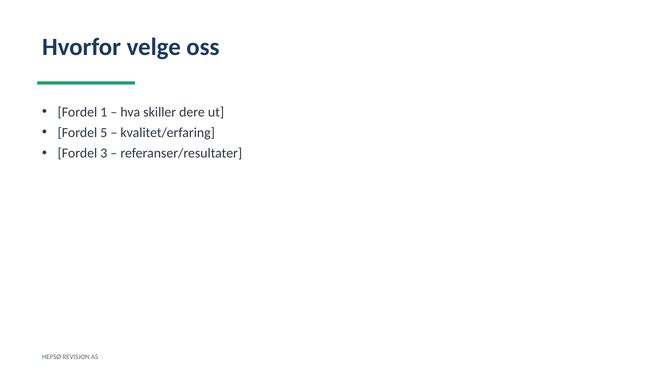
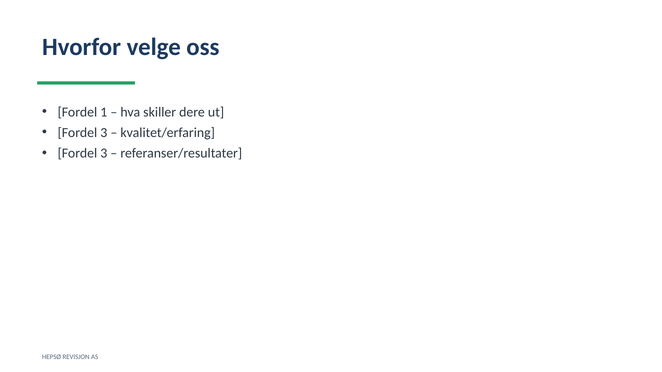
5 at (104, 133): 5 -> 3
